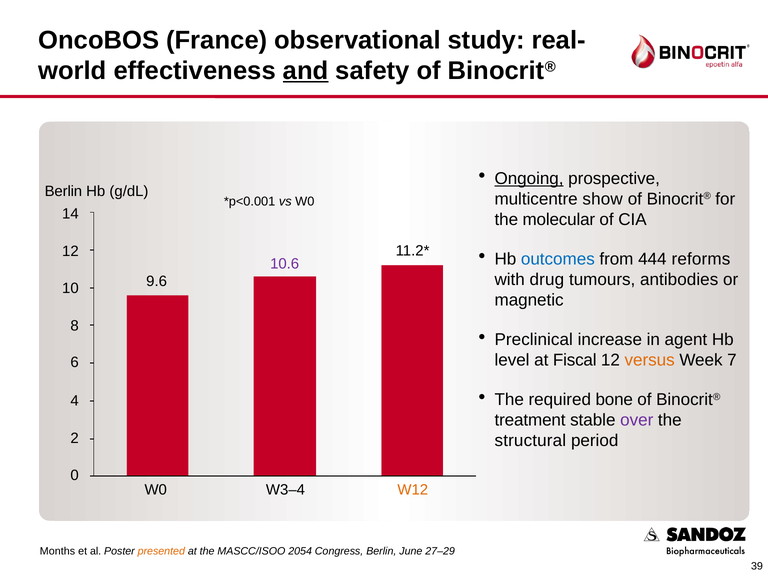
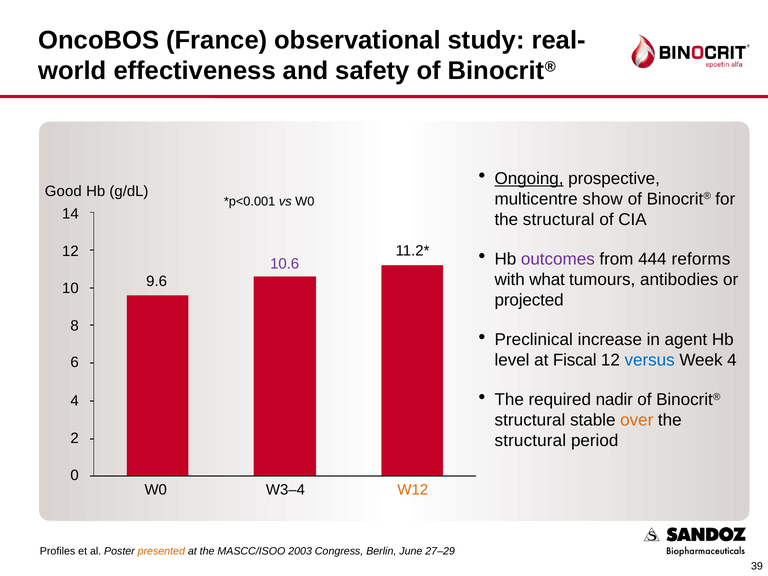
and underline: present -> none
Berlin at (63, 191): Berlin -> Good
molecular at (559, 219): molecular -> structural
outcomes colour: blue -> purple
drug: drug -> what
magnetic: magnetic -> projected
versus colour: orange -> blue
Week 7: 7 -> 4
bone: bone -> nadir
treatment at (530, 420): treatment -> structural
over colour: purple -> orange
Months: Months -> Profiles
2054: 2054 -> 2003
